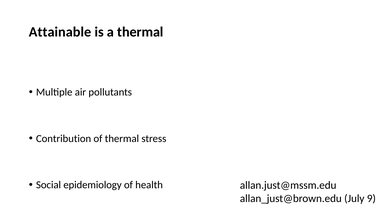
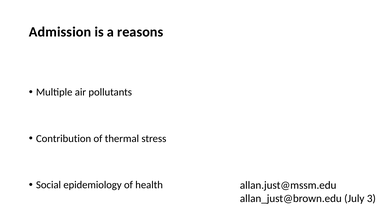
Attainable: Attainable -> Admission
a thermal: thermal -> reasons
9: 9 -> 3
